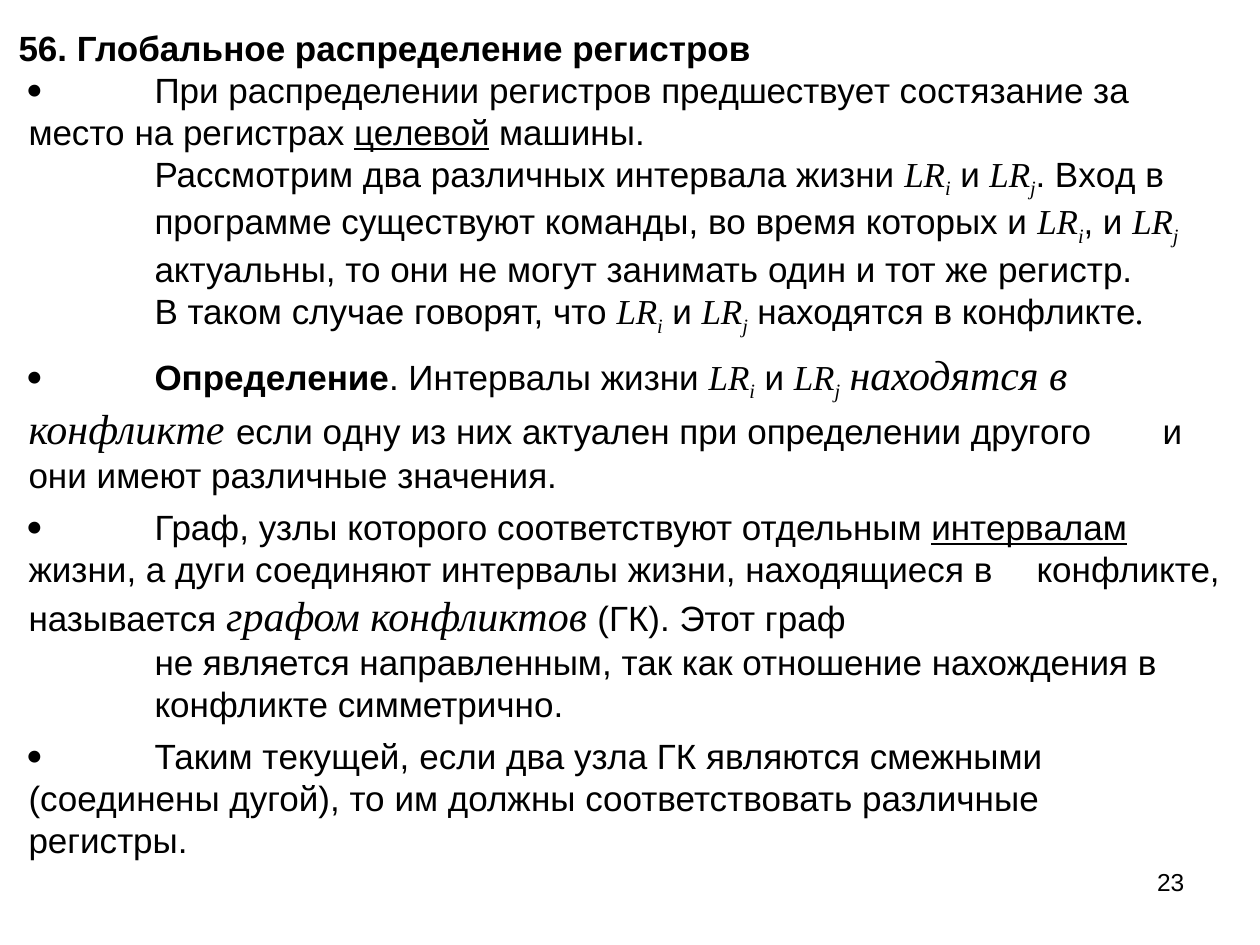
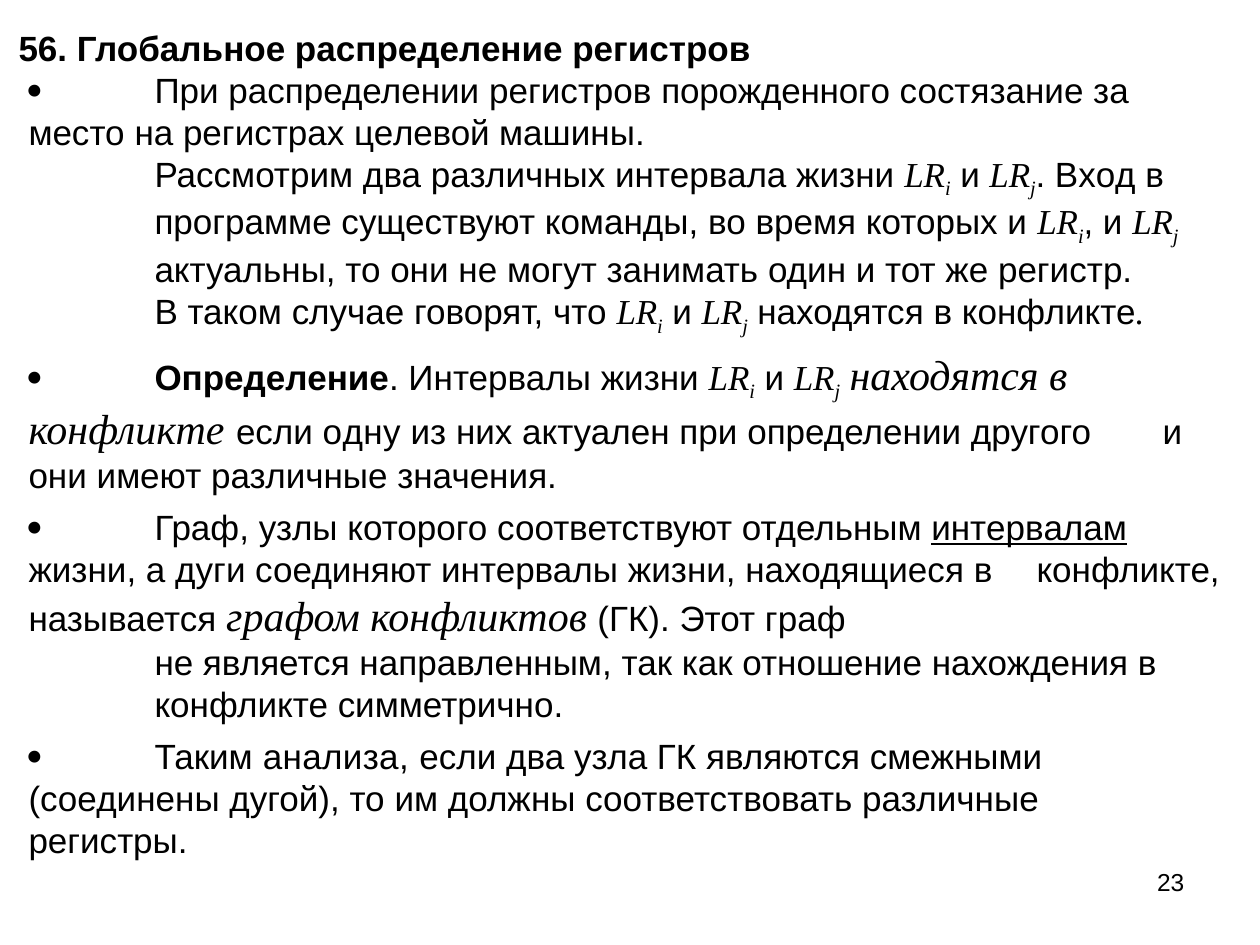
предшествует: предшествует -> порожденного
целевой underline: present -> none
текущей: текущей -> анализа
